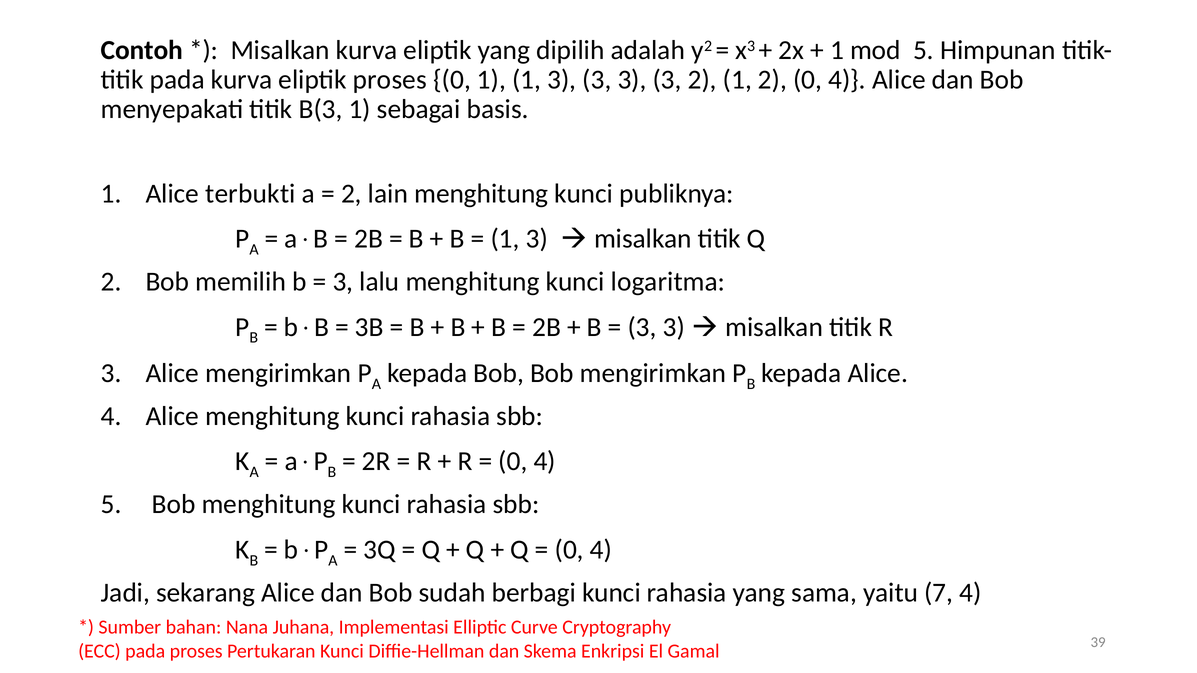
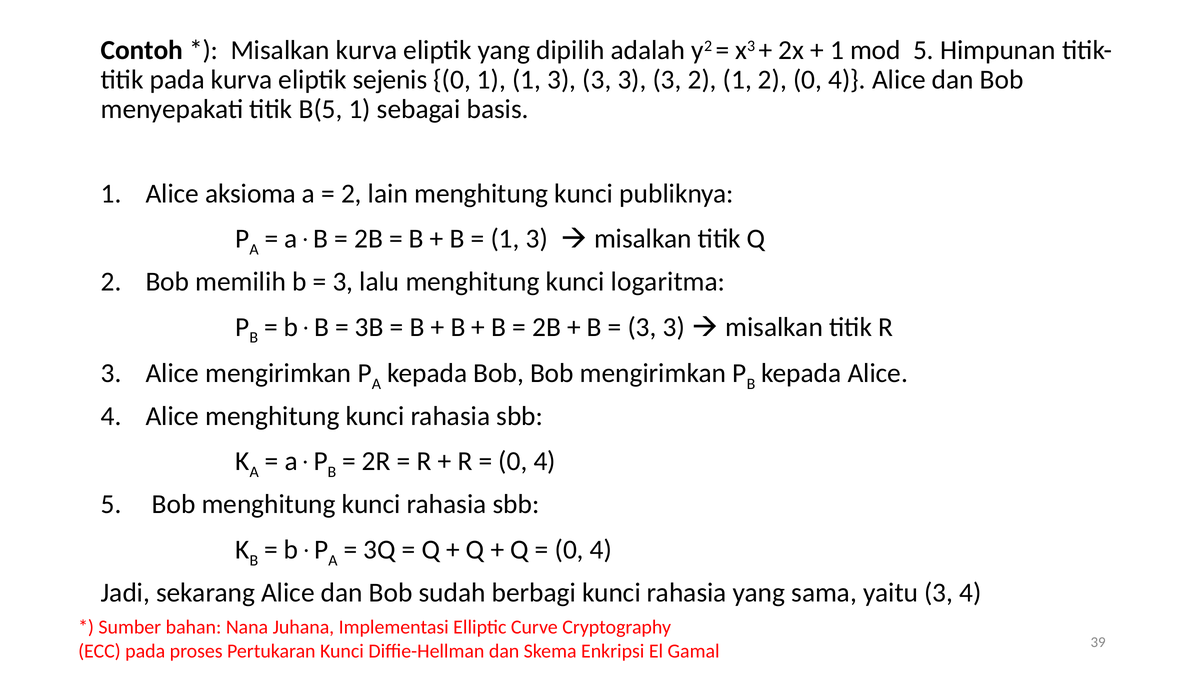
eliptik proses: proses -> sejenis
B(3: B(3 -> B(5
terbukti: terbukti -> aksioma
yaitu 7: 7 -> 3
